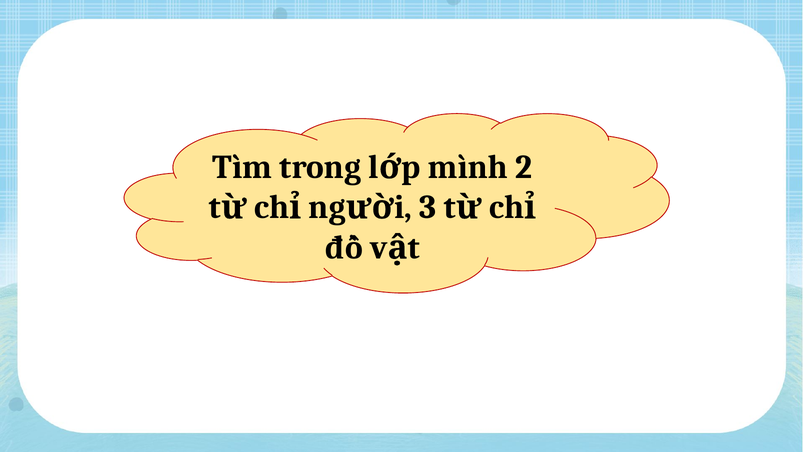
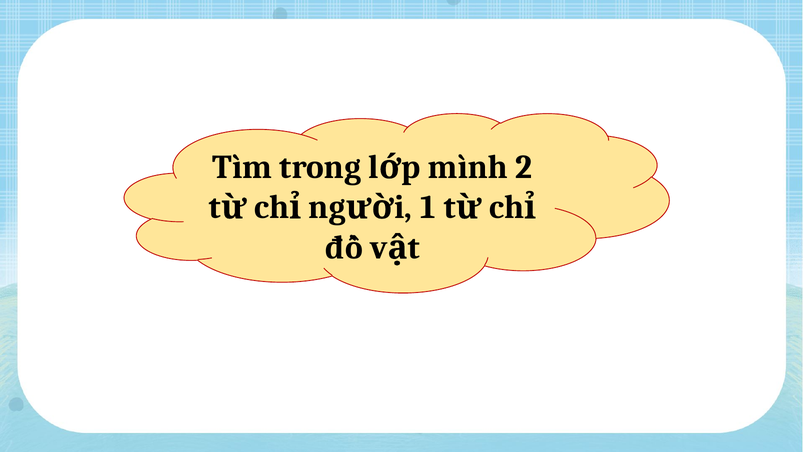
3: 3 -> 1
